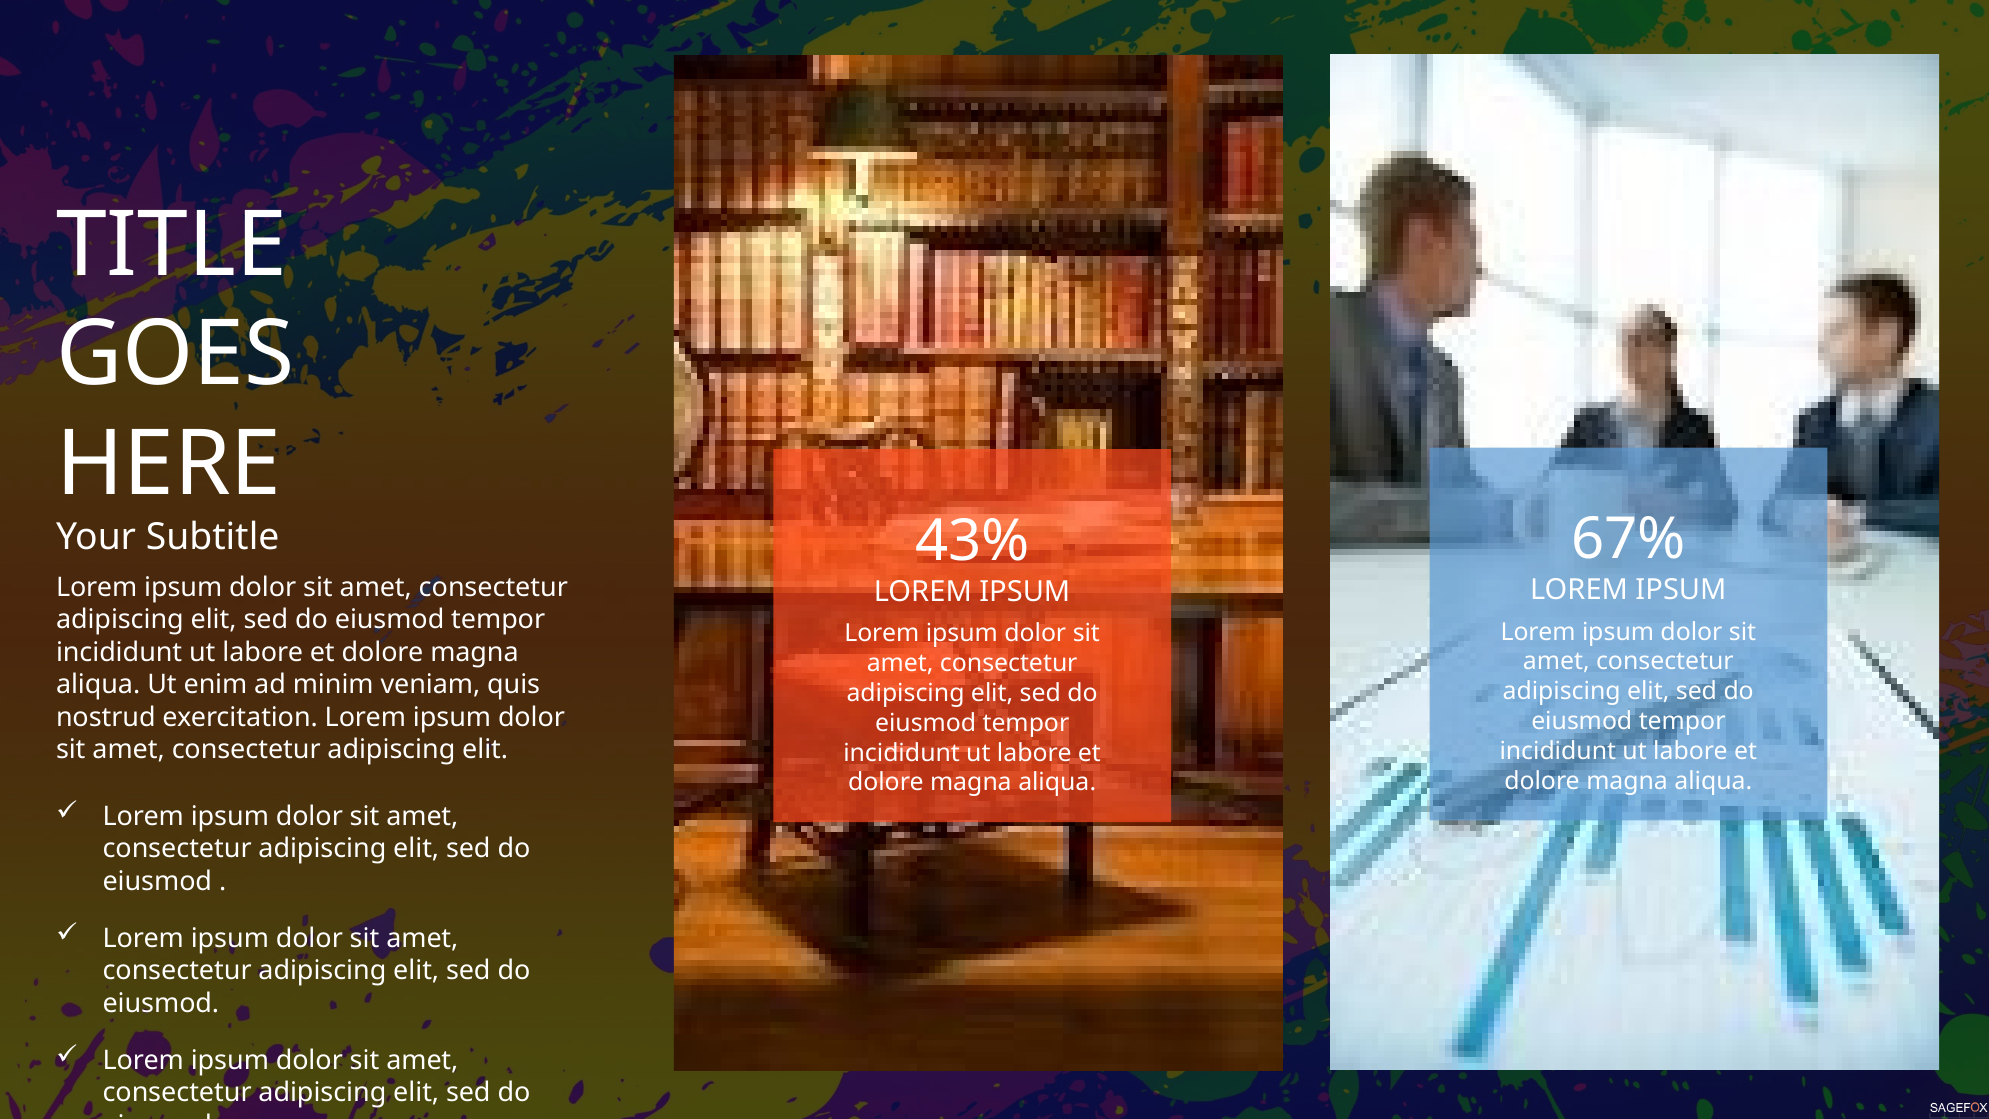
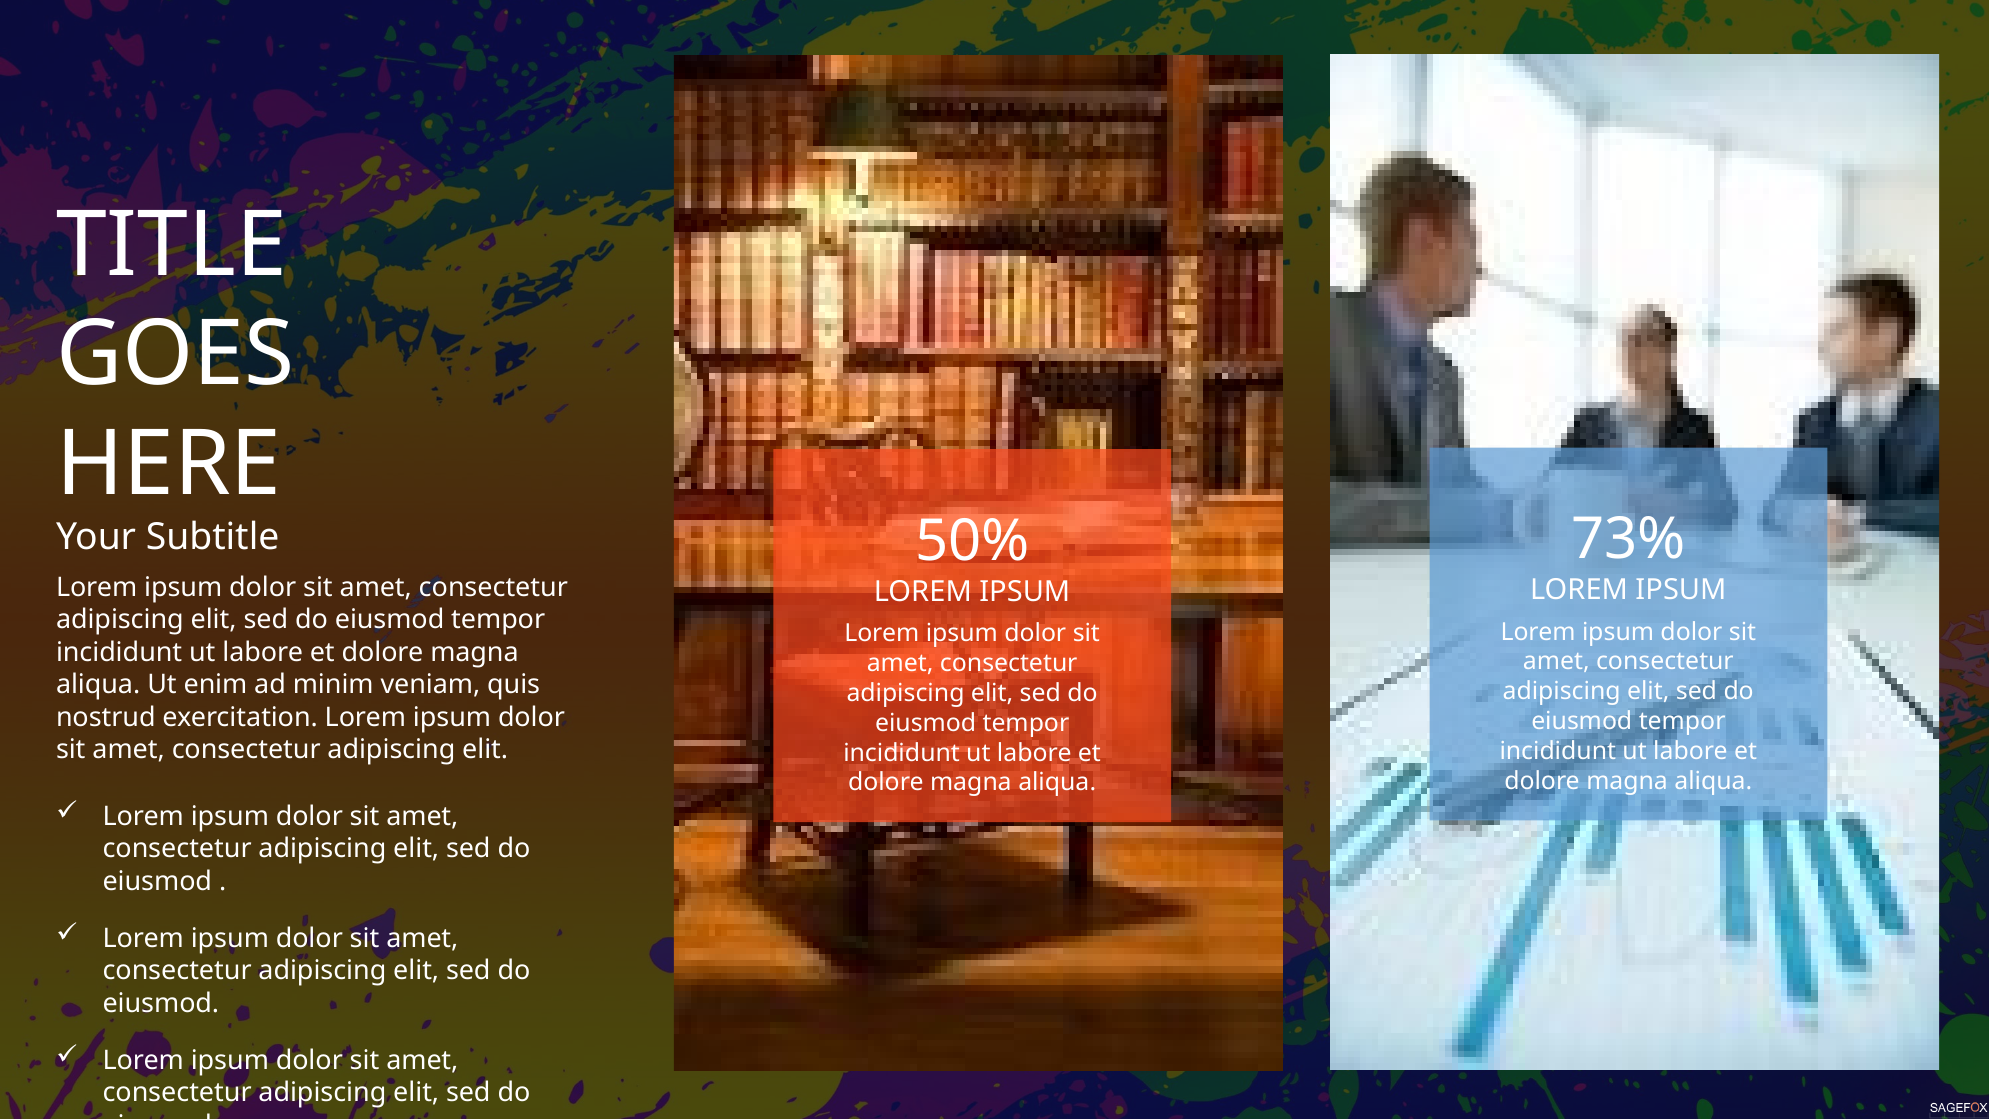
67%: 67% -> 73%
43%: 43% -> 50%
